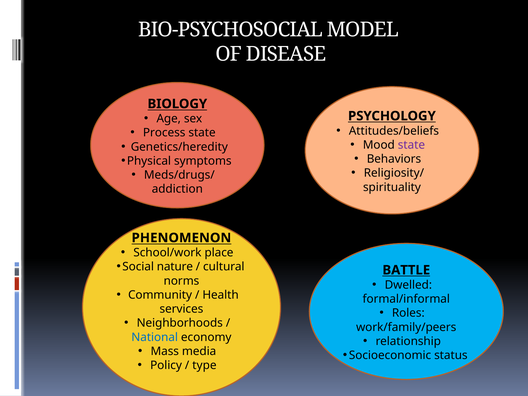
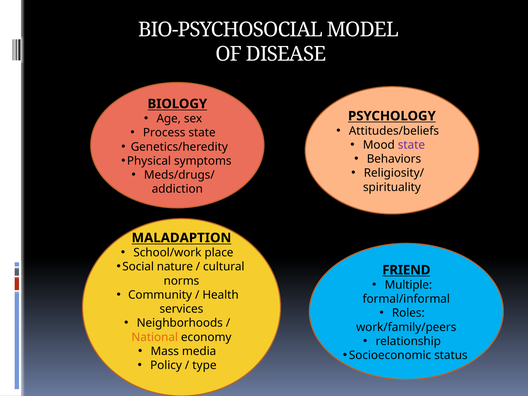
PHENOMENON: PHENOMENON -> MALADAPTION
BATTLE: BATTLE -> FRIEND
Dwelled: Dwelled -> Multiple
National colour: blue -> orange
